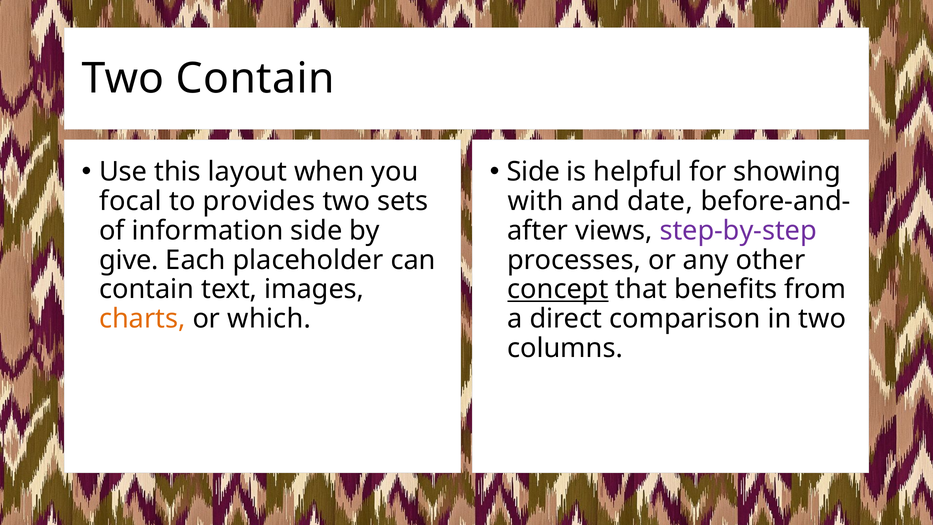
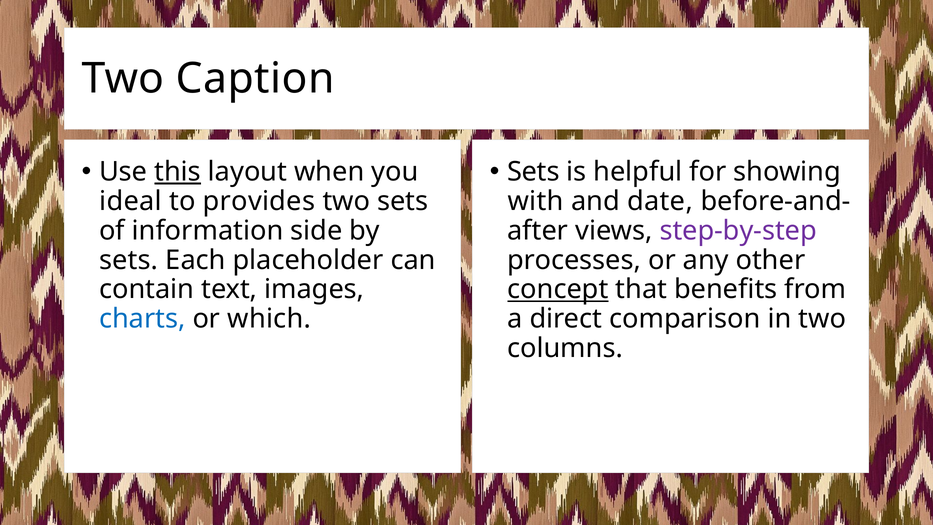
Two Contain: Contain -> Caption
this underline: none -> present
Side at (533, 172): Side -> Sets
focal: focal -> ideal
give at (129, 260): give -> sets
charts colour: orange -> blue
